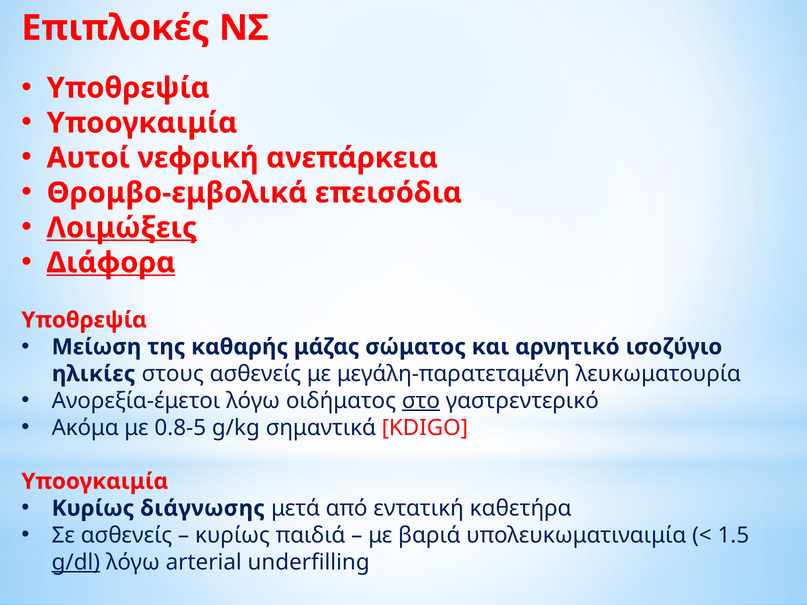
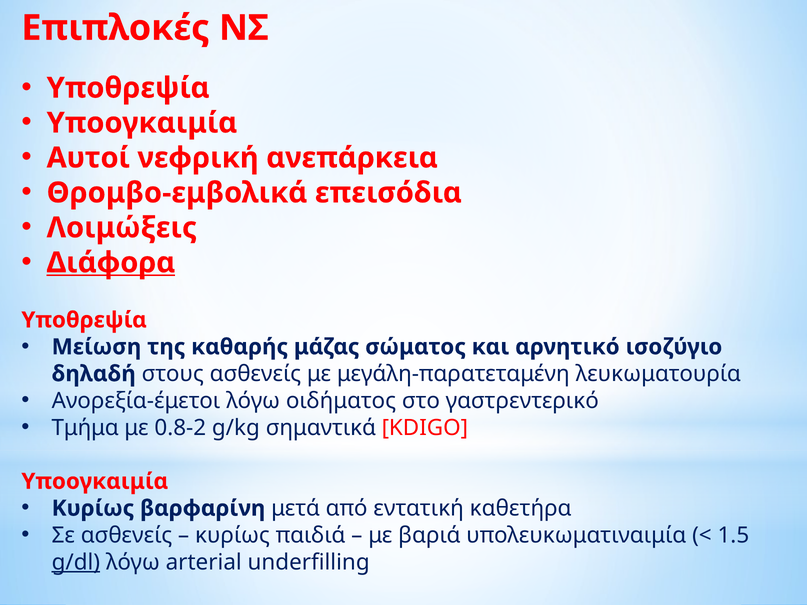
Λοιμώξεις underline: present -> none
ηλικίες: ηλικίες -> δηλαδή
στο underline: present -> none
Ακόμα: Ακόμα -> Τμήμα
0.8-5: 0.8-5 -> 0.8-2
διάγνωσης: διάγνωσης -> βαρφαρίνη
